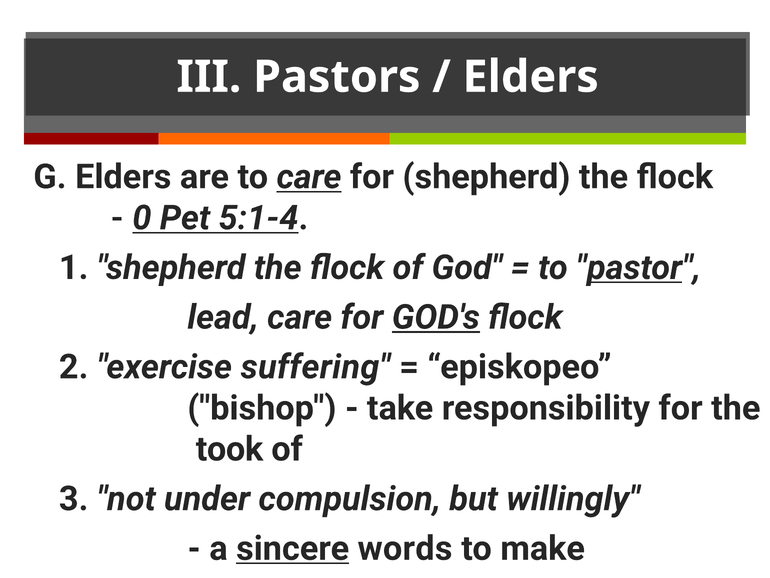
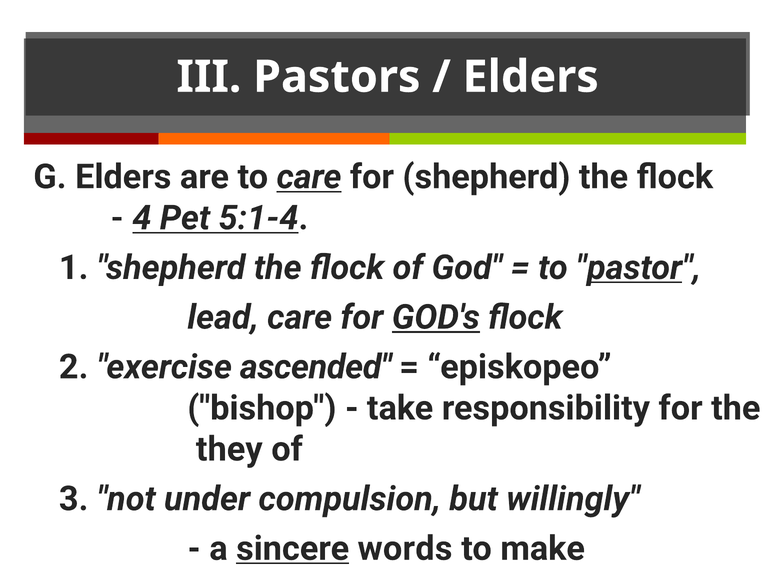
0: 0 -> 4
suffering: suffering -> ascended
took: took -> they
